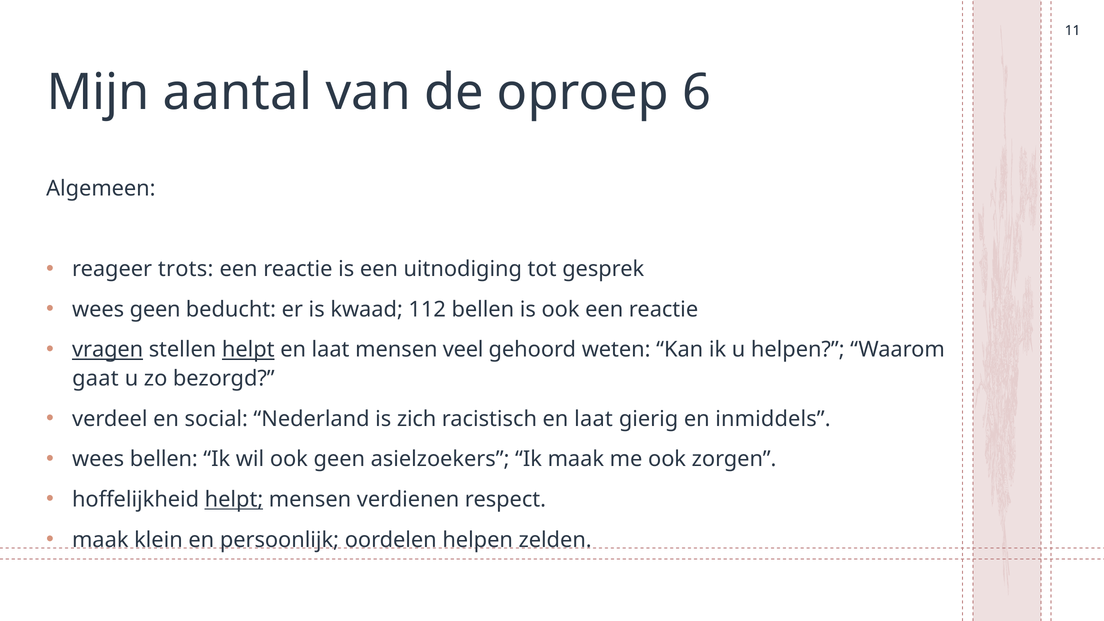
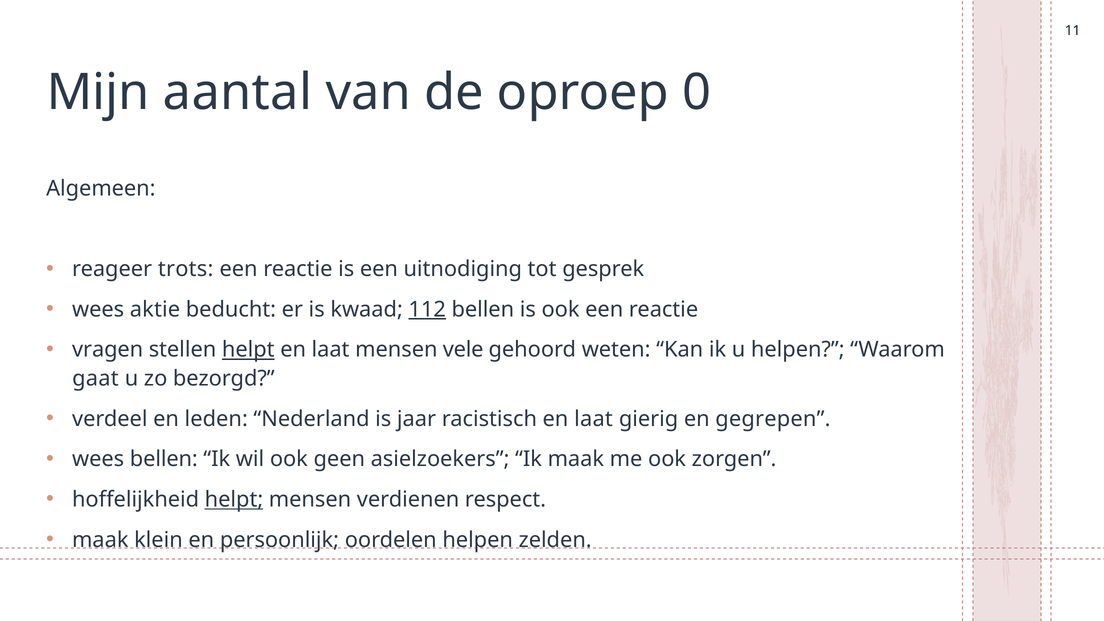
6: 6 -> 0
wees geen: geen -> aktie
112 underline: none -> present
vragen underline: present -> none
veel: veel -> vele
social: social -> leden
zich: zich -> jaar
inmiddels: inmiddels -> gegrepen
